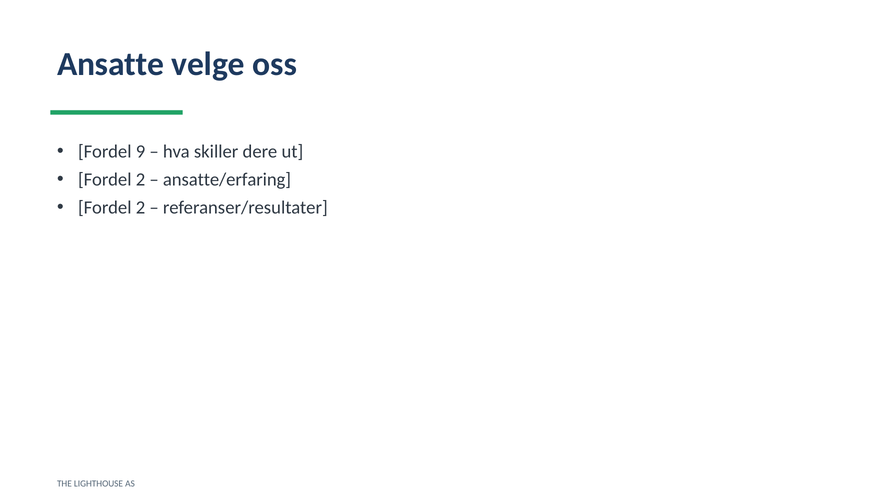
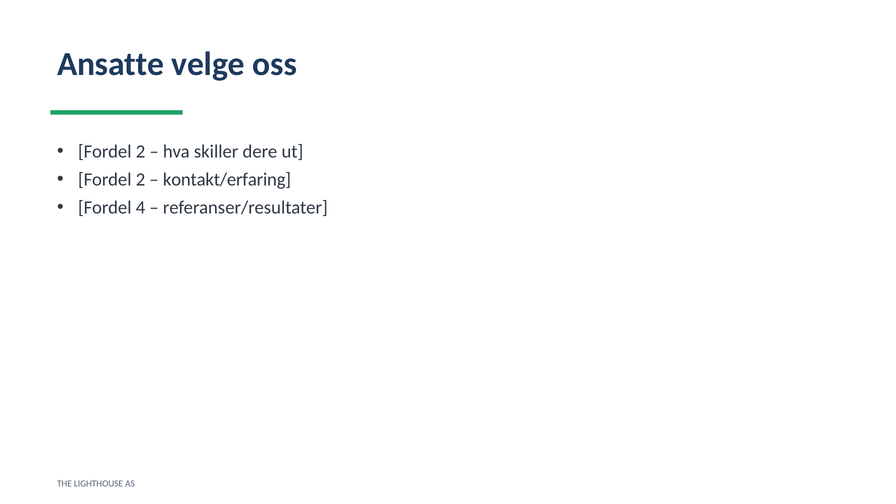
9 at (141, 152): 9 -> 2
ansatte/erfaring: ansatte/erfaring -> kontakt/erfaring
2 at (141, 208): 2 -> 4
